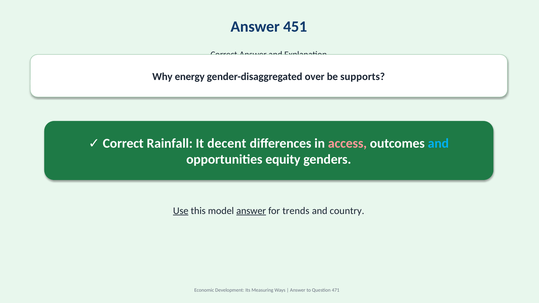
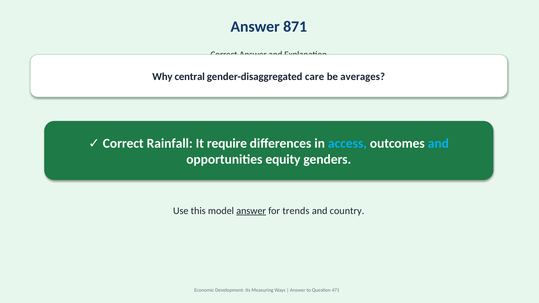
451: 451 -> 871
energy: energy -> central
over: over -> care
supports: supports -> averages
decent: decent -> require
access colour: pink -> light blue
Use underline: present -> none
